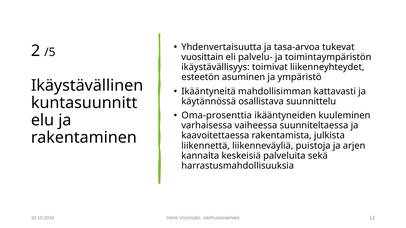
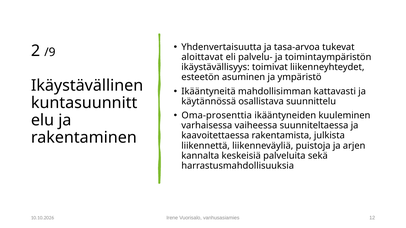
/5: /5 -> /9
vuosittain: vuosittain -> aloittavat
